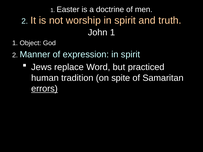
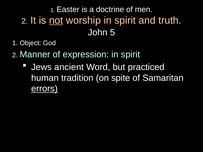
not underline: none -> present
John 1: 1 -> 5
replace: replace -> ancient
